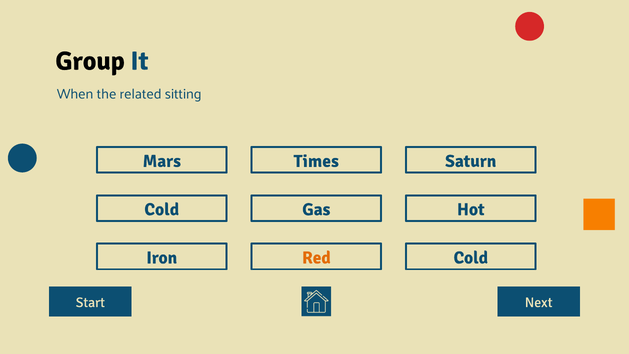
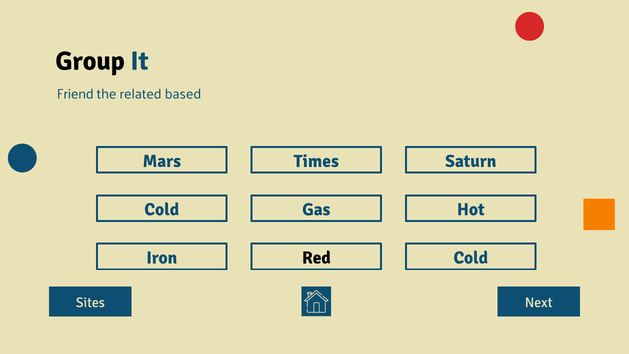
When: When -> Friend
sitting: sitting -> based
Red colour: orange -> black
Start: Start -> Sites
